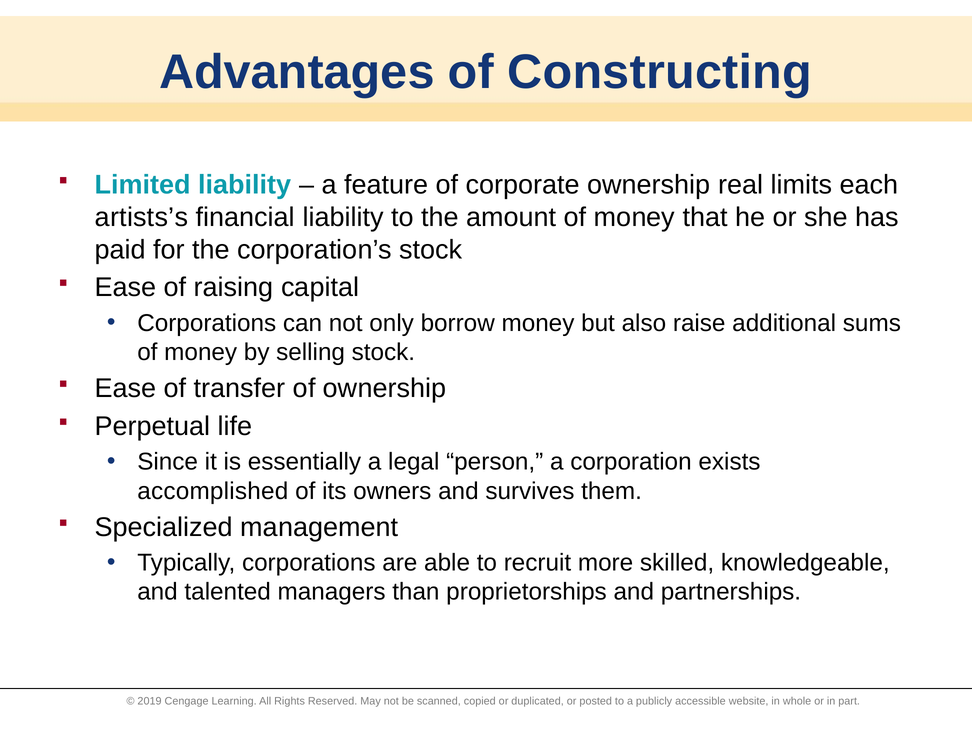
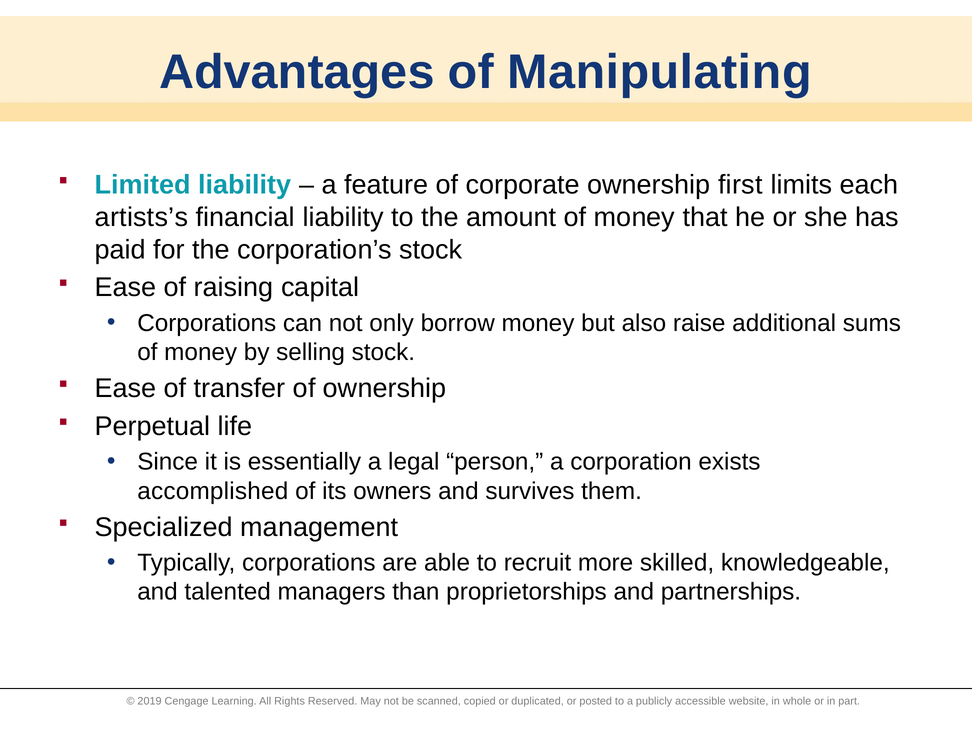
Constructing: Constructing -> Manipulating
real: real -> first
